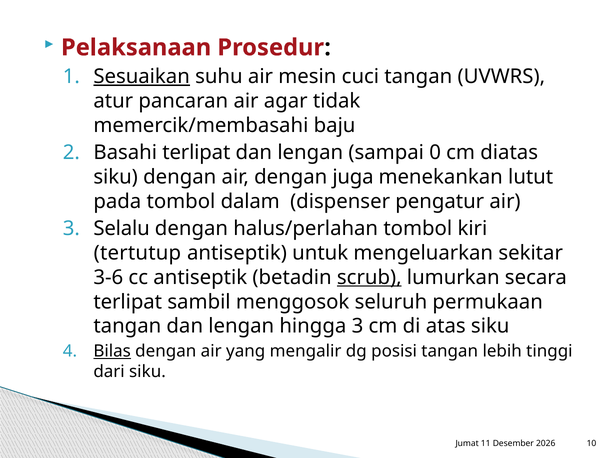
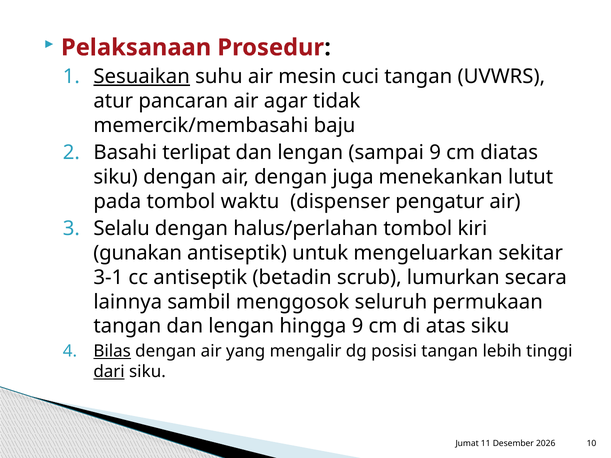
sampai 0: 0 -> 9
dalam: dalam -> waktu
tertutup: tertutup -> gunakan
3-6: 3-6 -> 3-1
scrub underline: present -> none
terlipat at (128, 302): terlipat -> lainnya
hingga 3: 3 -> 9
dari underline: none -> present
